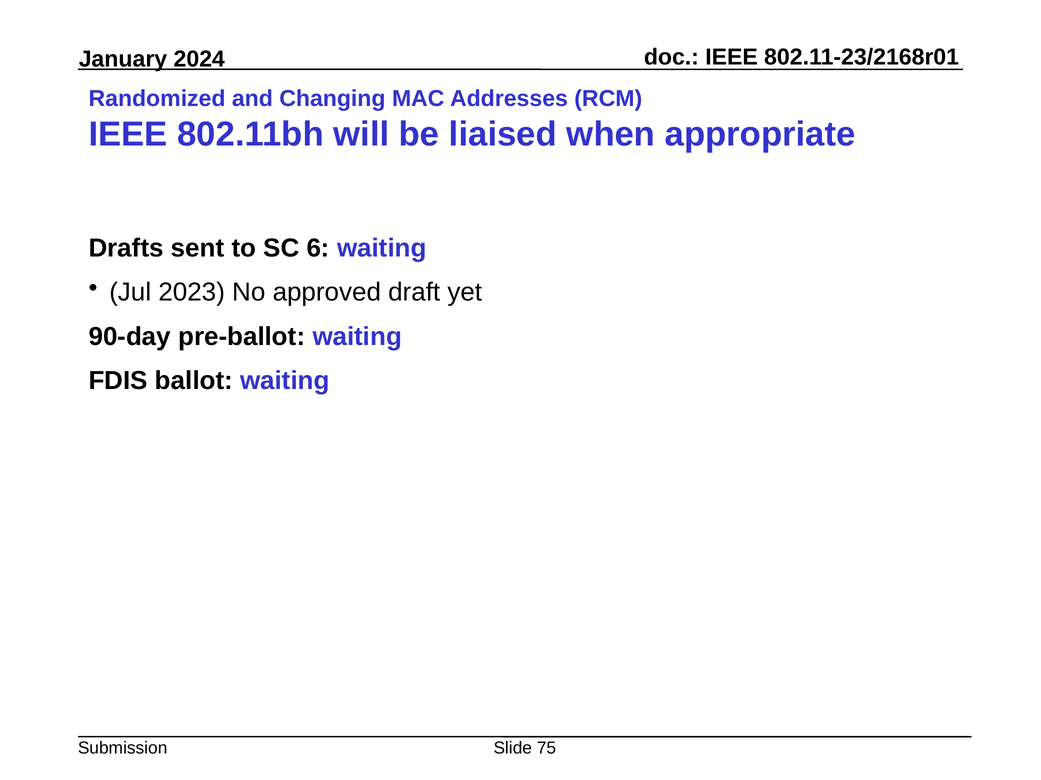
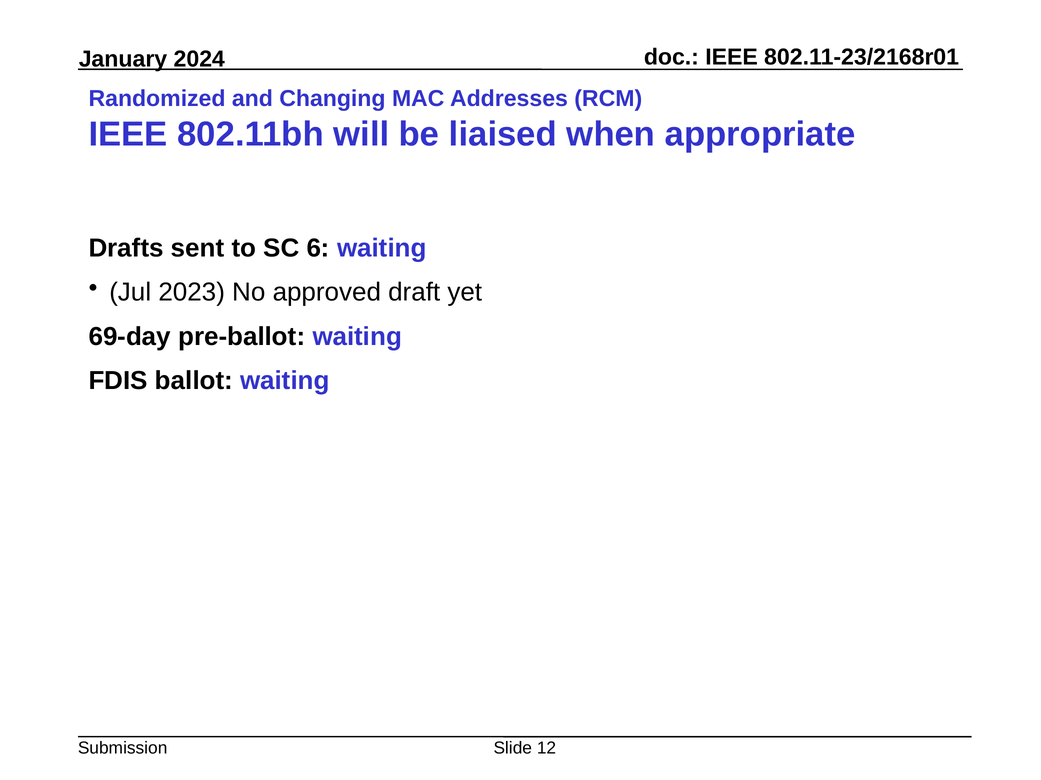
90-day: 90-day -> 69-day
75: 75 -> 12
